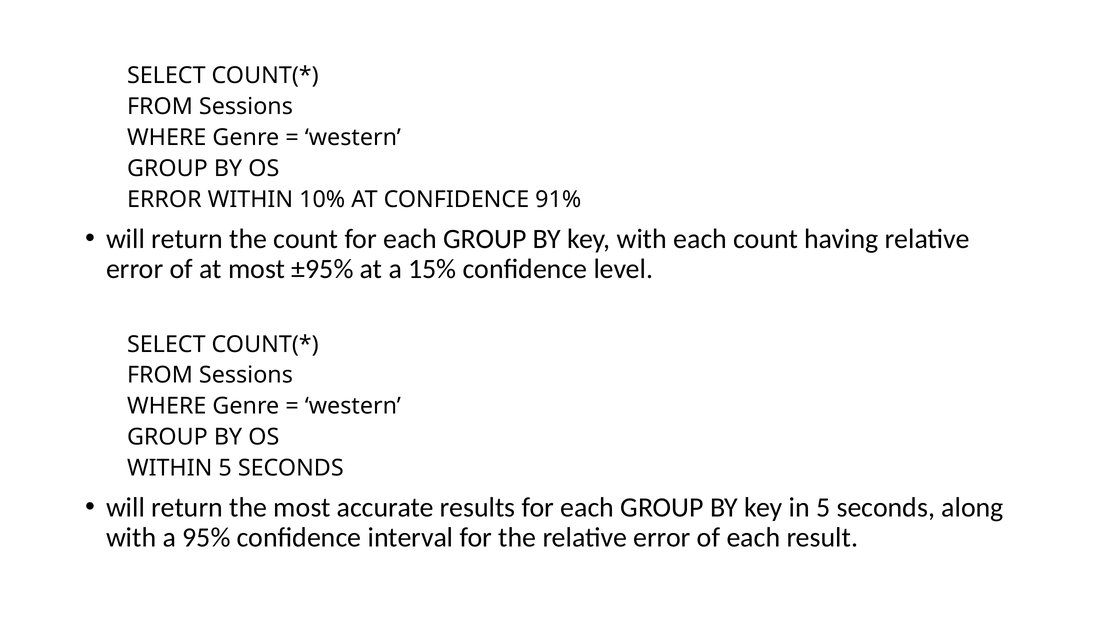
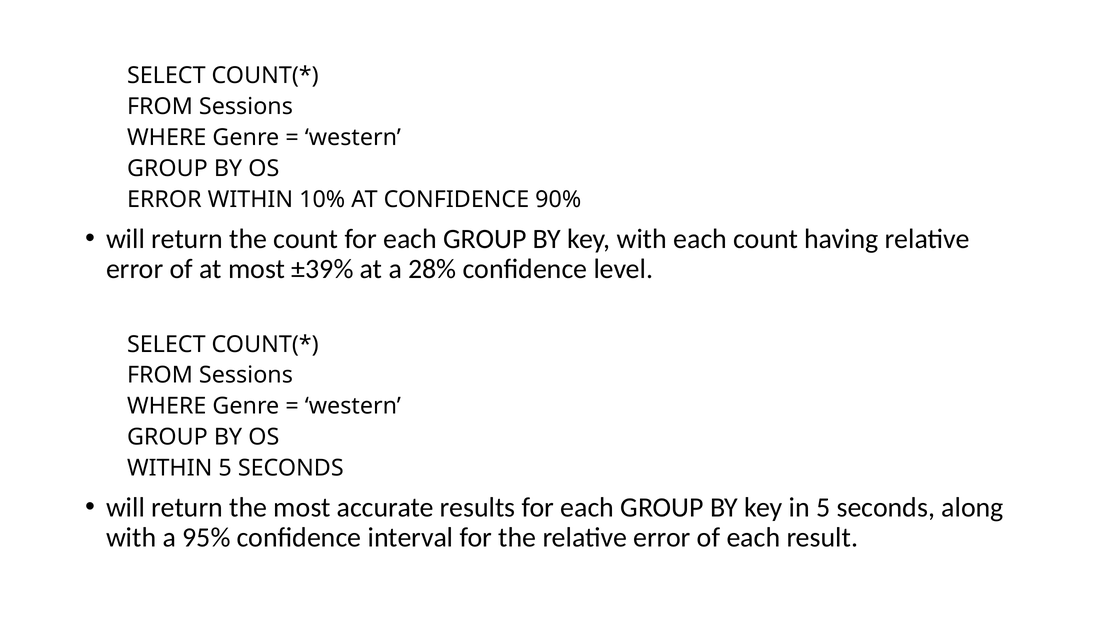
91%: 91% -> 90%
±95%: ±95% -> ±39%
15%: 15% -> 28%
